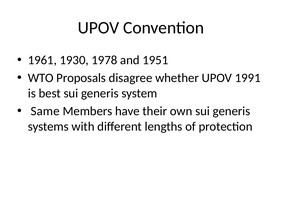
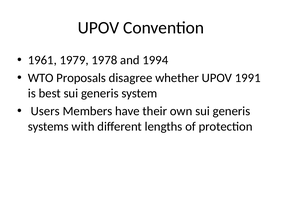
1930: 1930 -> 1979
1951: 1951 -> 1994
Same: Same -> Users
